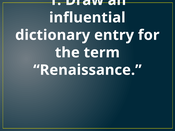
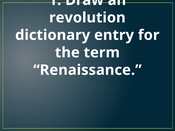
influential: influential -> revolution
